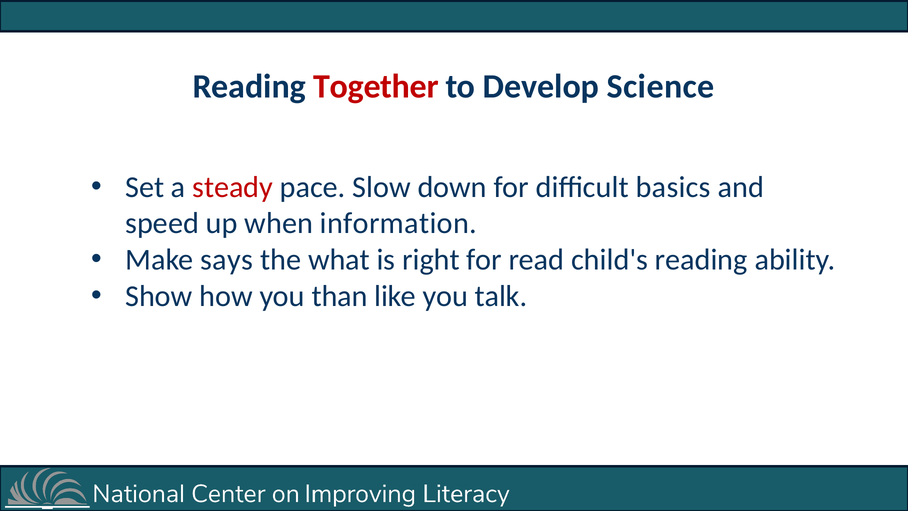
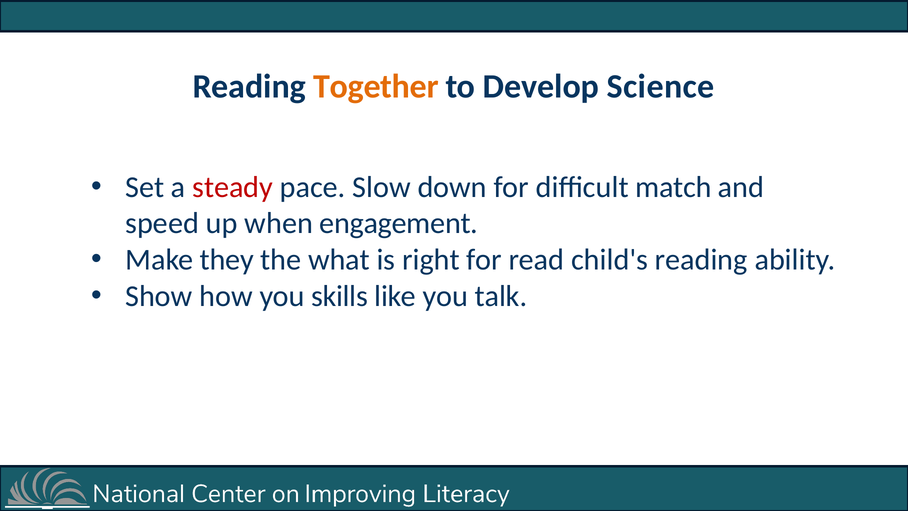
Together at (376, 86) colour: red -> orange
basics: basics -> match
information: information -> engagement
says: says -> they
than: than -> skills
